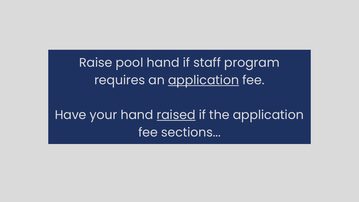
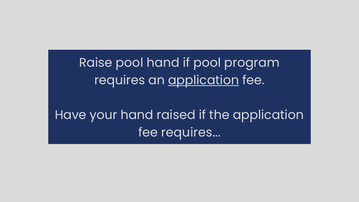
if staff: staff -> pool
raised underline: present -> none
fee sections: sections -> requires
